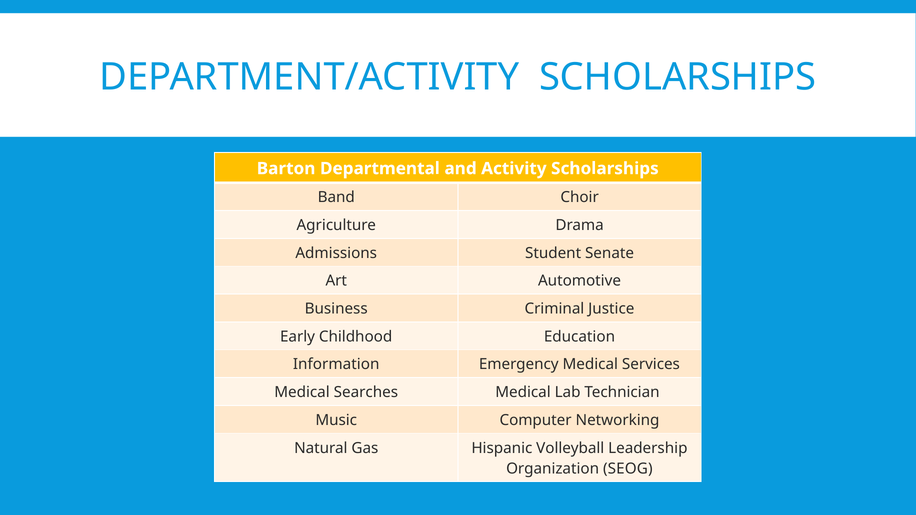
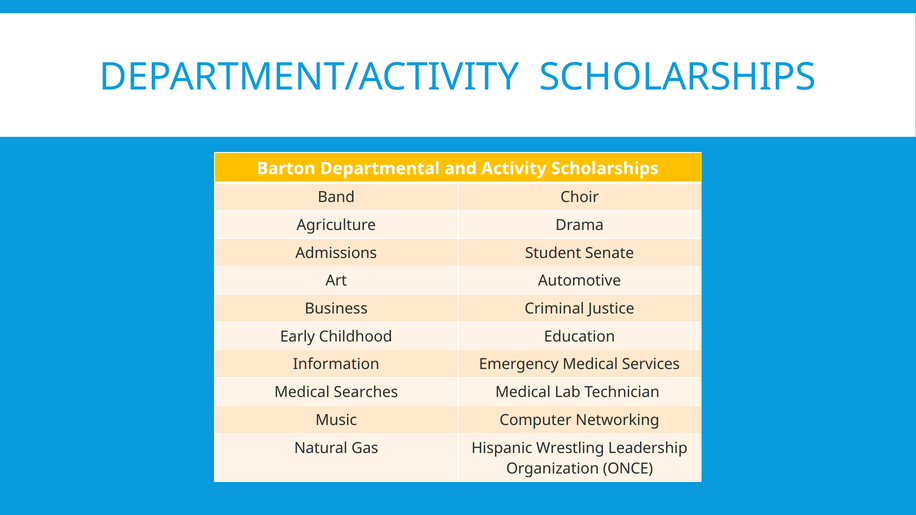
Volleyball: Volleyball -> Wrestling
SEOG: SEOG -> ONCE
